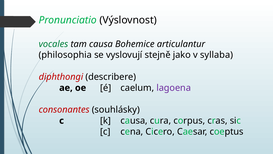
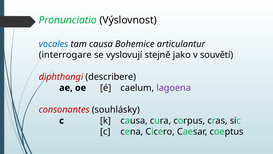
vocales colour: green -> blue
philosophia: philosophia -> interrogare
syllaba: syllaba -> souvětí
